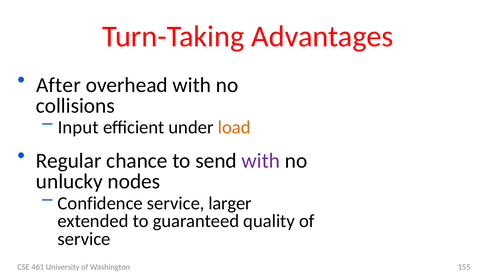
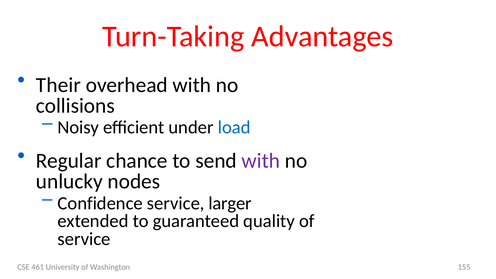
After: After -> Their
Input: Input -> Noisy
load colour: orange -> blue
